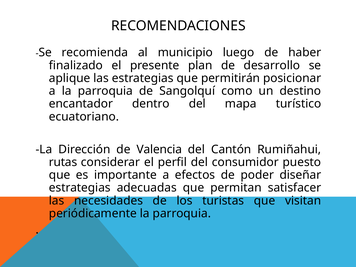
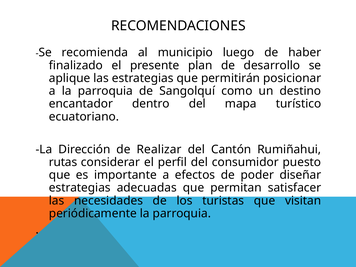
Valencia: Valencia -> Realizar
